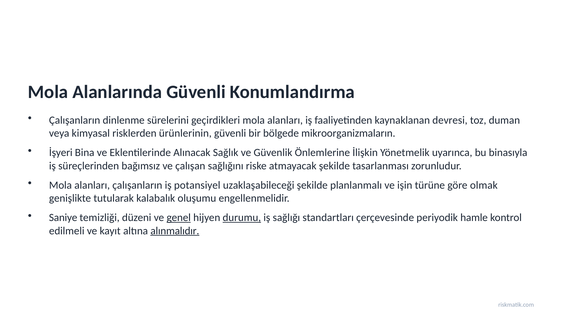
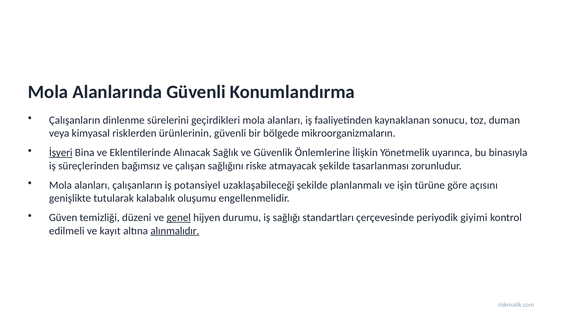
devresi: devresi -> sonucu
İşyeri underline: none -> present
olmak: olmak -> açısını
Saniye: Saniye -> Güven
durumu underline: present -> none
hamle: hamle -> giyimi
